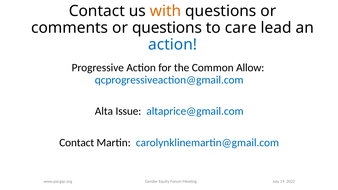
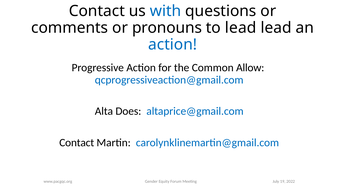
with colour: orange -> blue
or questions: questions -> pronouns
to care: care -> lead
Issue: Issue -> Does
